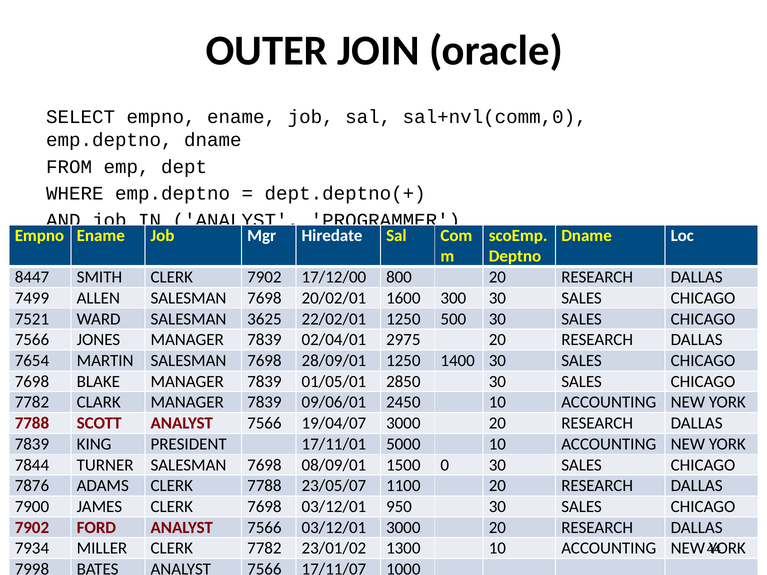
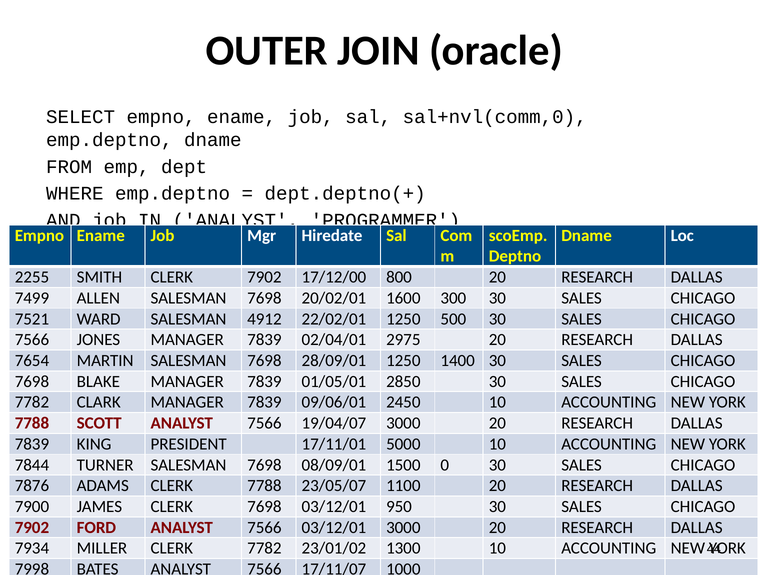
8447: 8447 -> 2255
3625: 3625 -> 4912
